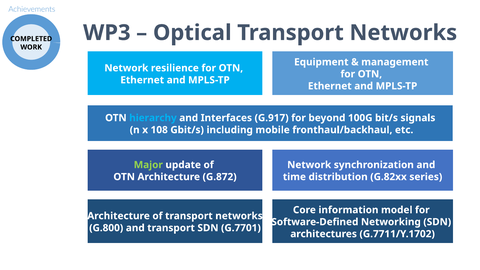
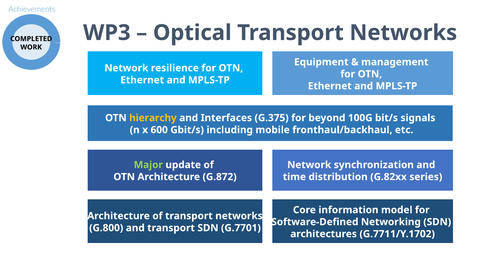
hierarchy colour: light blue -> yellow
G.917: G.917 -> G.375
108: 108 -> 600
